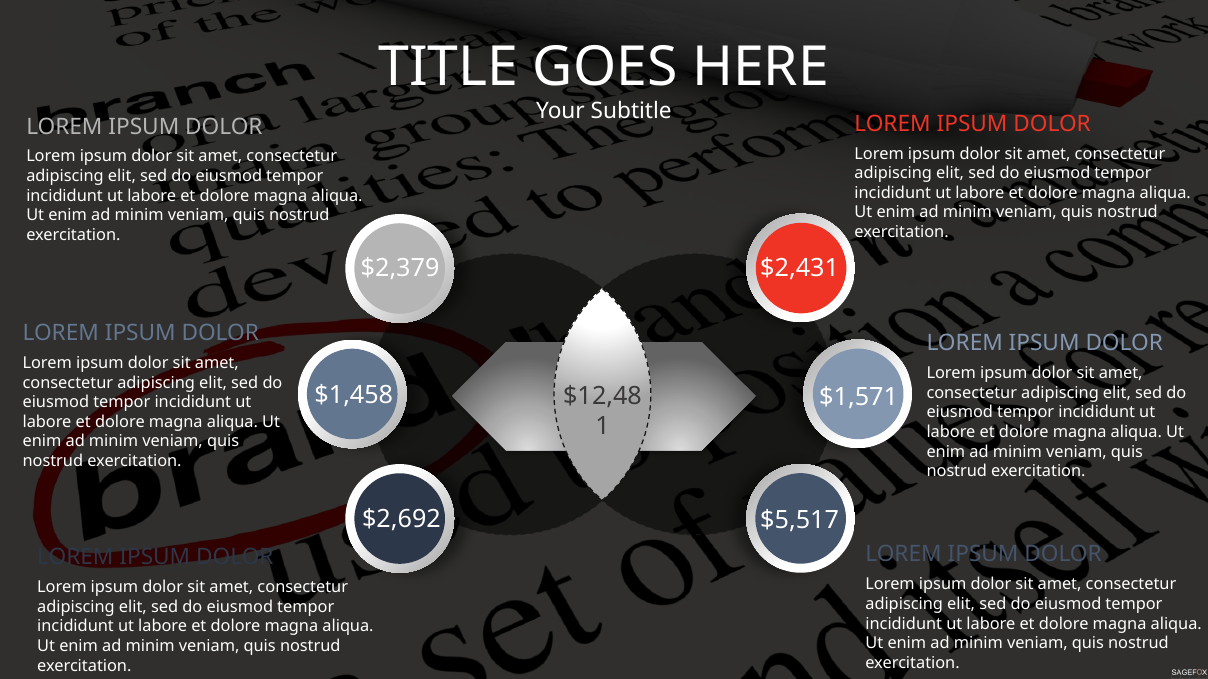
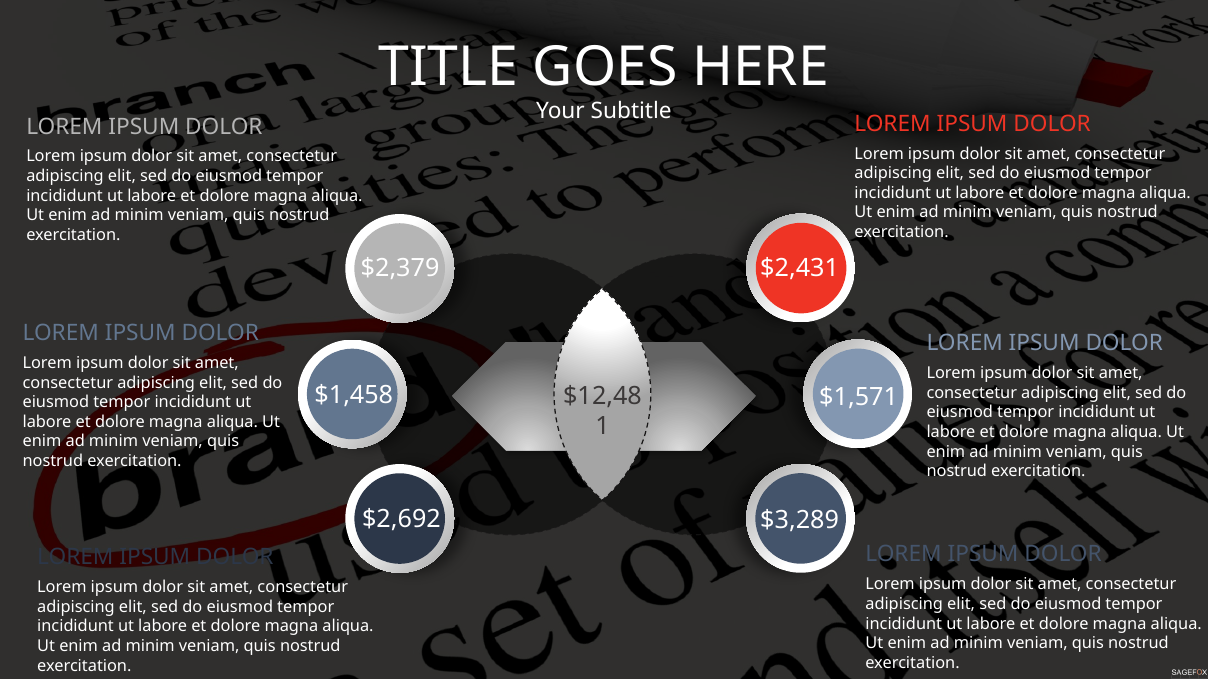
$5,517: $5,517 -> $3,289
